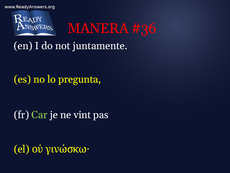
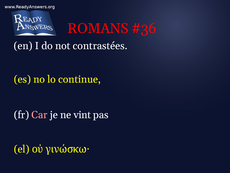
MANERA: MANERA -> ROMANS
juntamente: juntamente -> contrastées
pregunta: pregunta -> continue
Car colour: light green -> pink
